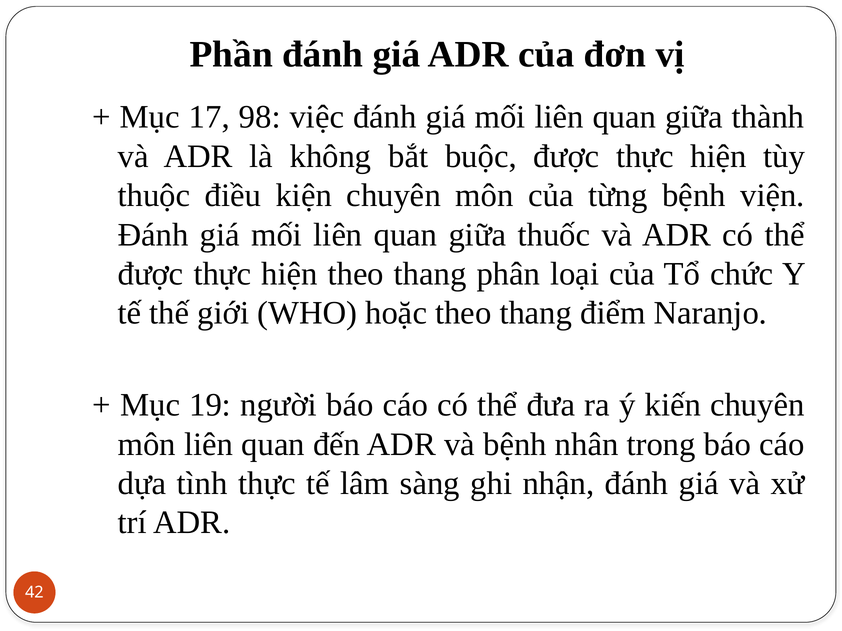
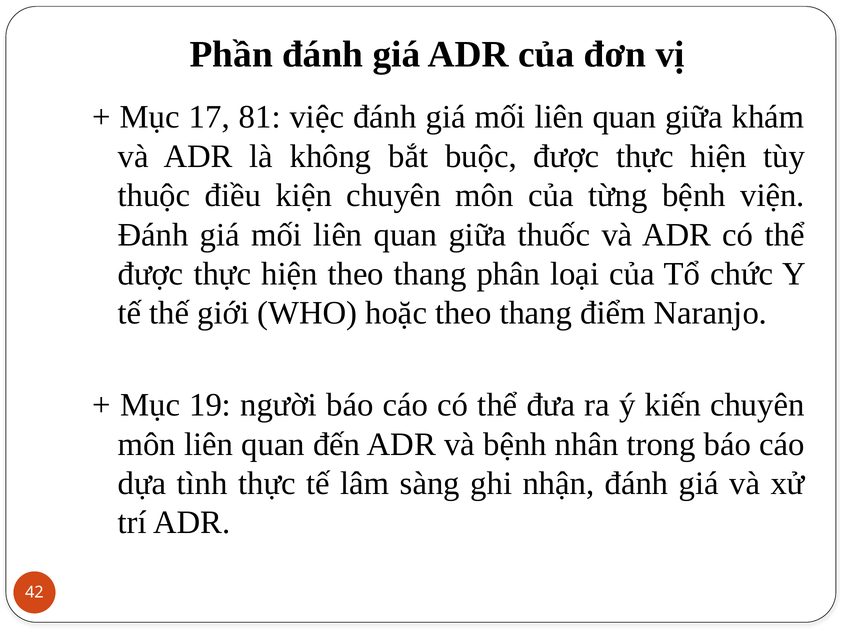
98: 98 -> 81
thành: thành -> khám
